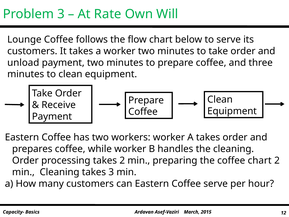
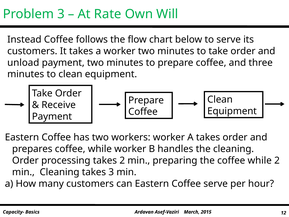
Lounge: Lounge -> Instead
the coffee chart: chart -> while
